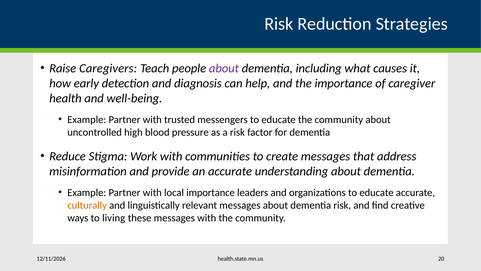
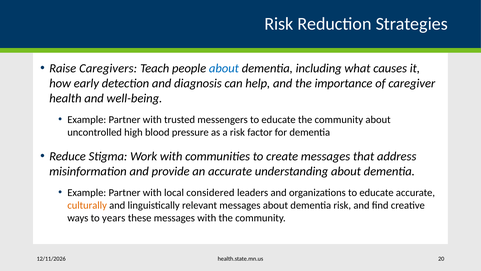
about at (224, 68) colour: purple -> blue
local importance: importance -> considered
living: living -> years
